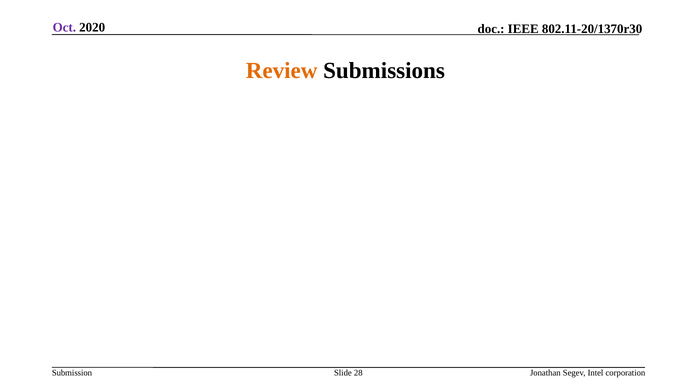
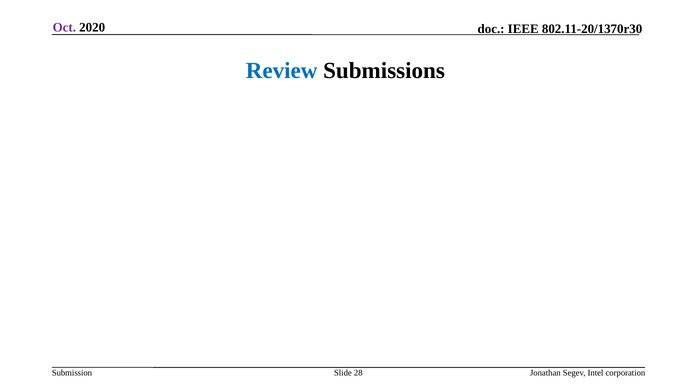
Review colour: orange -> blue
